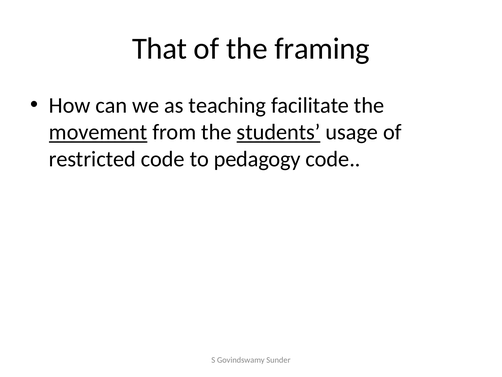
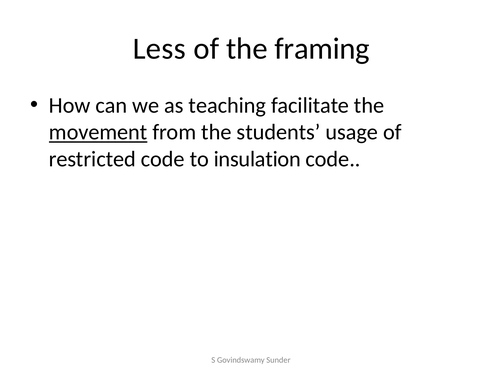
That: That -> Less
students underline: present -> none
pedagogy: pedagogy -> insulation
